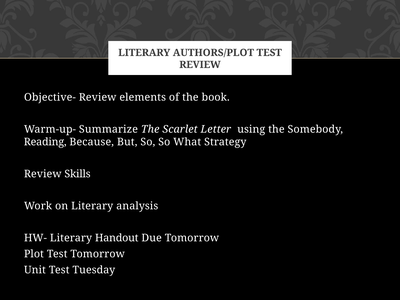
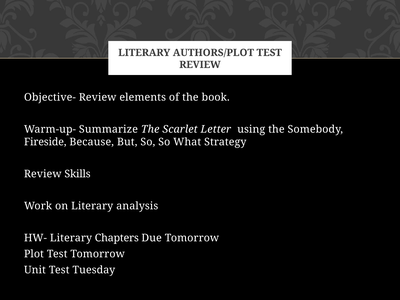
Reading: Reading -> Fireside
Handout: Handout -> Chapters
